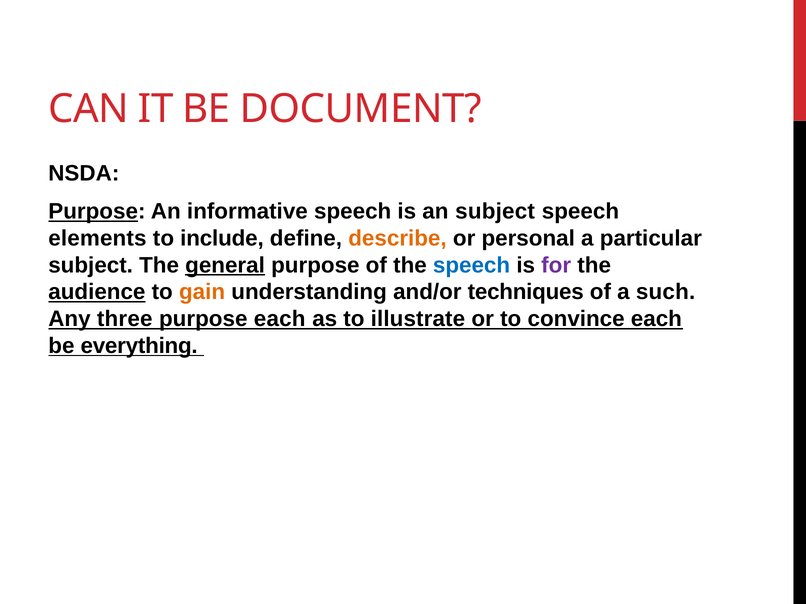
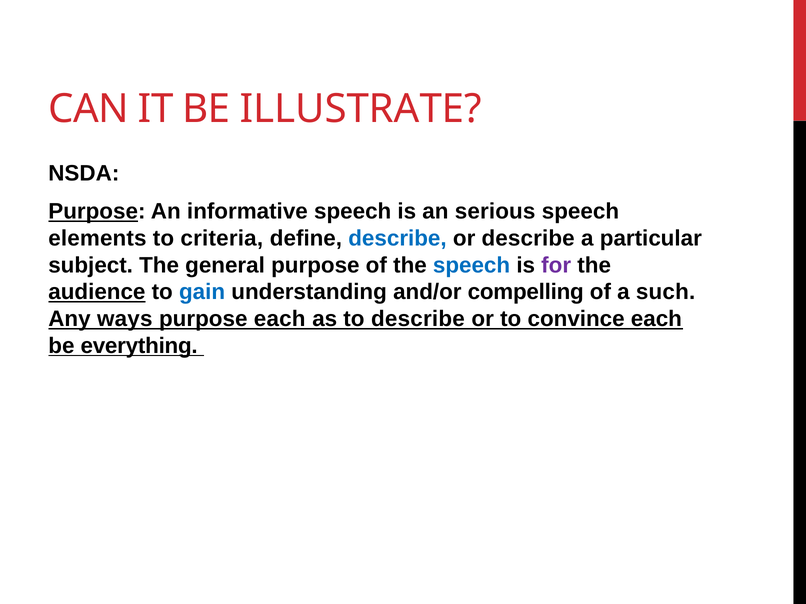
DOCUMENT: DOCUMENT -> ILLUSTRATE
an subject: subject -> serious
include: include -> criteria
describe at (397, 238) colour: orange -> blue
or personal: personal -> describe
general underline: present -> none
gain colour: orange -> blue
techniques: techniques -> compelling
three: three -> ways
to illustrate: illustrate -> describe
